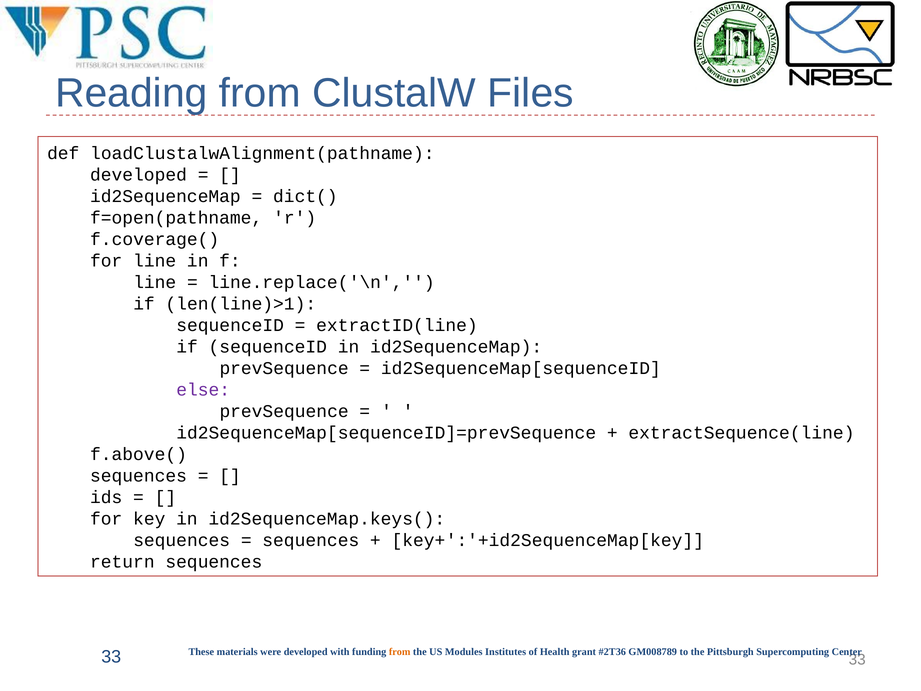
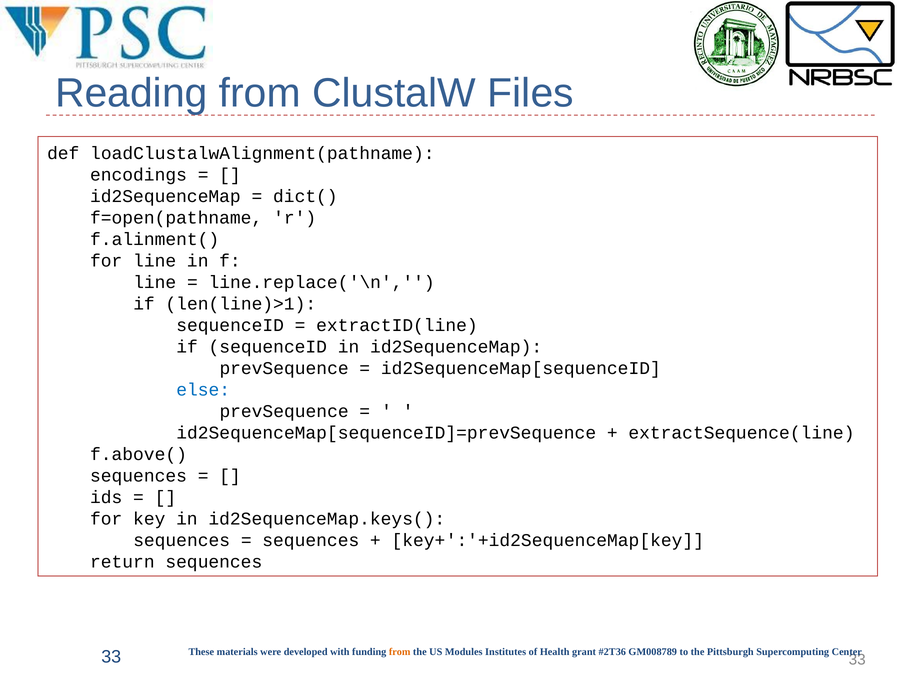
developed at (138, 175): developed -> encodings
f.coverage(: f.coverage( -> f.alinment(
else colour: purple -> blue
